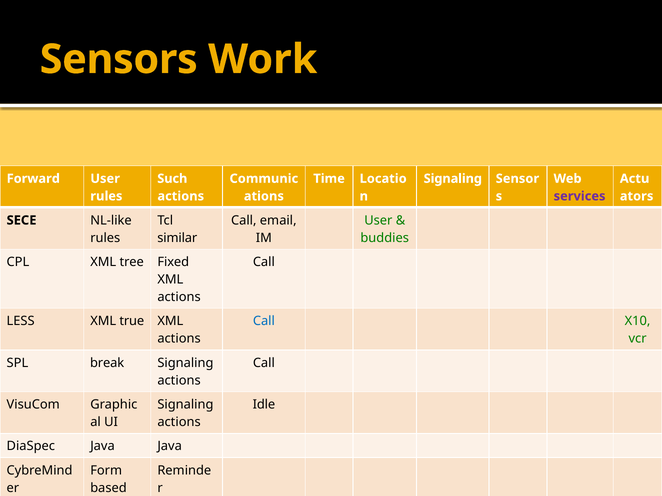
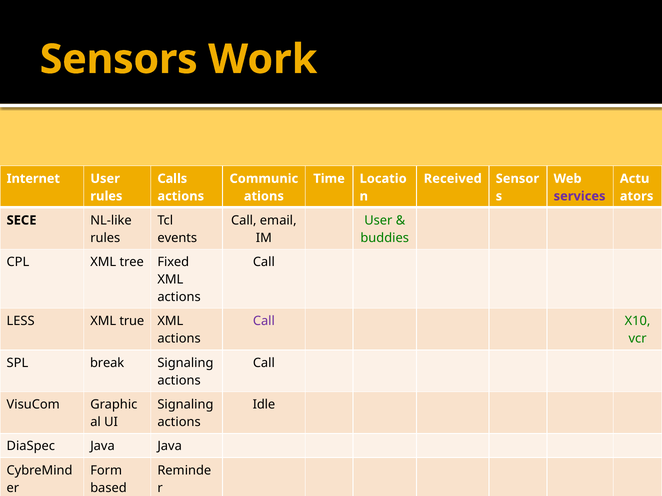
Forward: Forward -> Internet
Such: Such -> Calls
Signaling at (453, 179): Signaling -> Received
similar: similar -> events
Call at (264, 322) colour: blue -> purple
